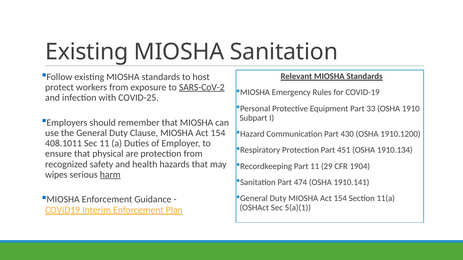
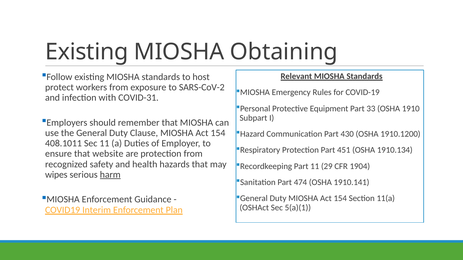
Sanitation: Sanitation -> Obtaining
SARS-CoV-2 underline: present -> none
COVID-25: COVID-25 -> COVID-31
physical: physical -> website
